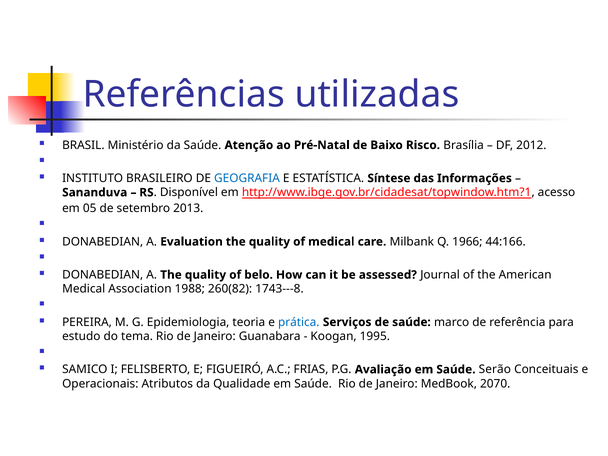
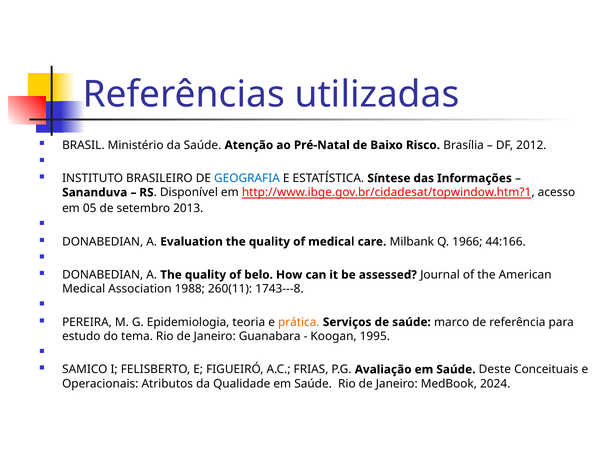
260(82: 260(82 -> 260(11
prática colour: blue -> orange
Serão: Serão -> Deste
2070: 2070 -> 2024
